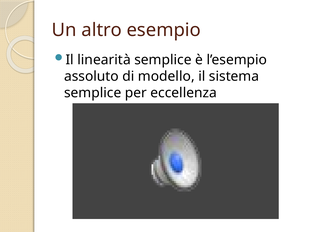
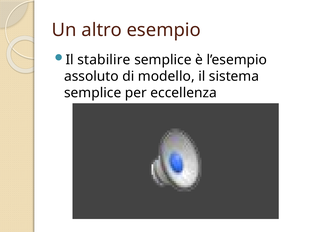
linearità: linearità -> stabilire
